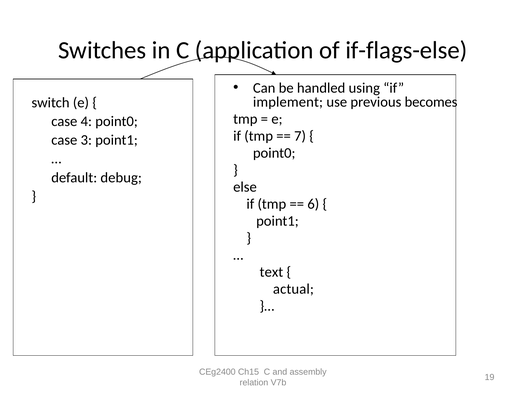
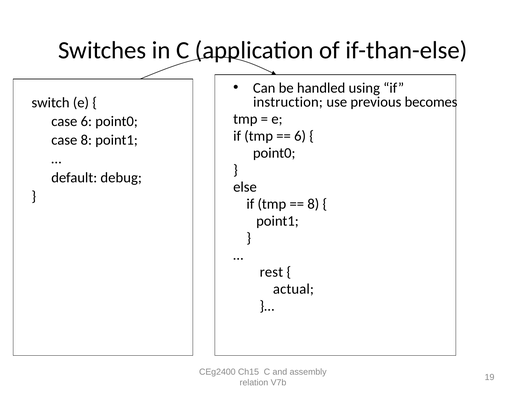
if-flags-else: if-flags-else -> if-than-else
implement: implement -> instruction
case 4: 4 -> 6
7 at (300, 136): 7 -> 6
case 3: 3 -> 8
6 at (313, 204): 6 -> 8
text: text -> rest
